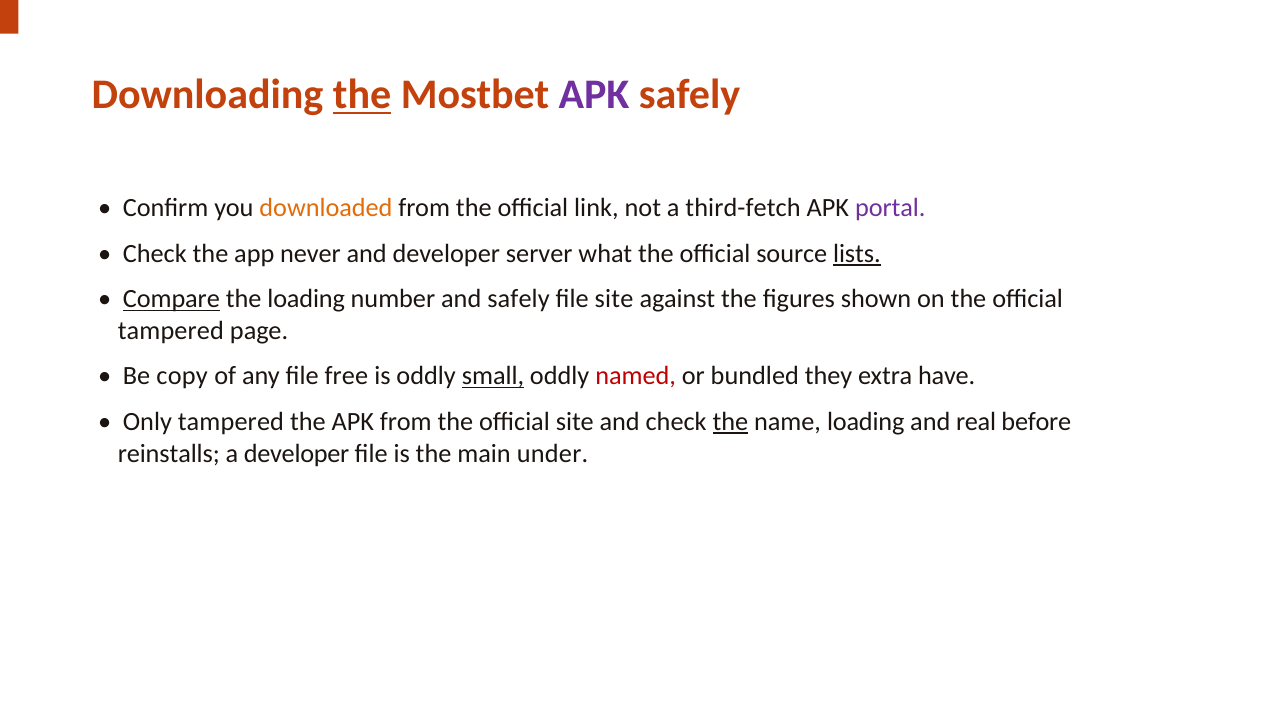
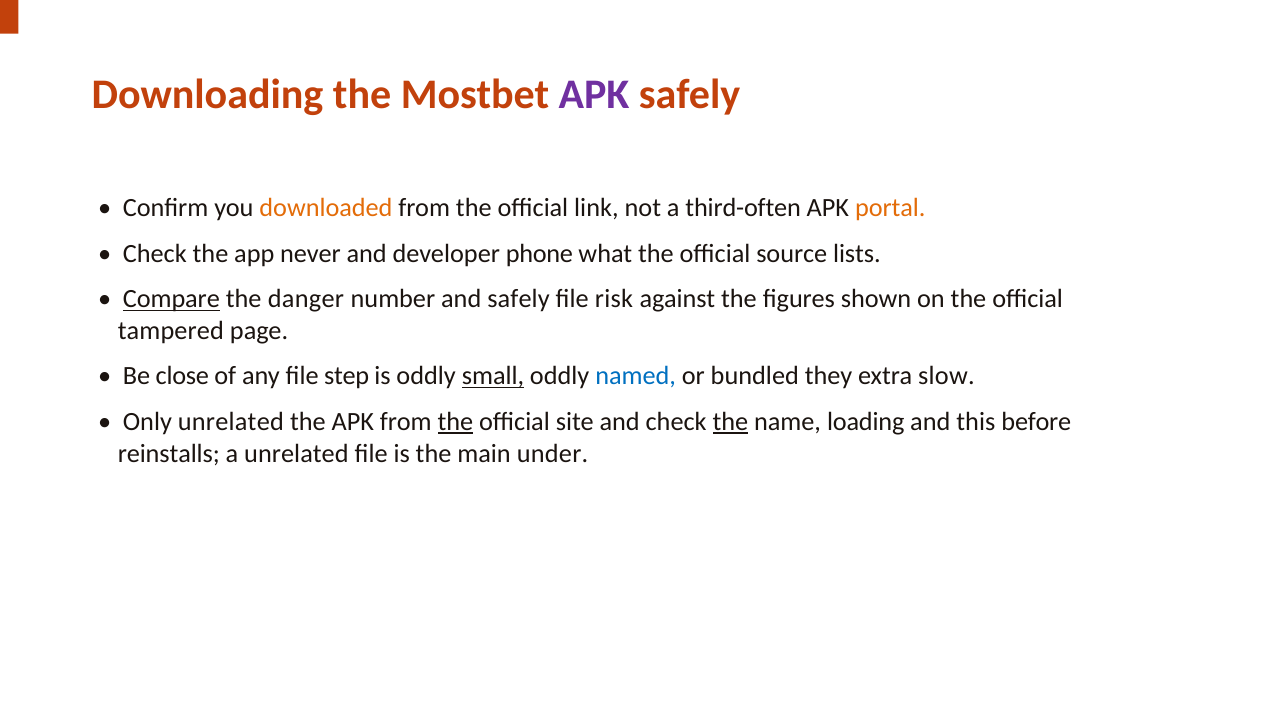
the at (362, 95) underline: present -> none
third-fetch: third-fetch -> third-often
portal colour: purple -> orange
server: server -> phone
lists underline: present -> none
the loading: loading -> danger
file site: site -> risk
copy: copy -> close
free: free -> step
named colour: red -> blue
have: have -> slow
Only tampered: tampered -> unrelated
the at (455, 422) underline: none -> present
real: real -> this
a developer: developer -> unrelated
